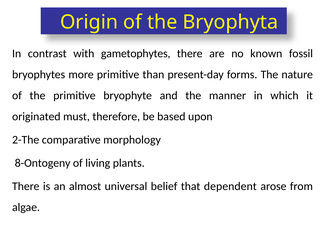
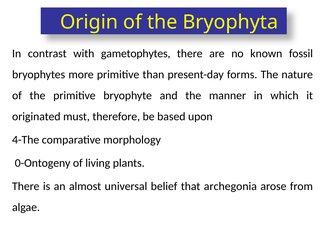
2-The: 2-The -> 4-The
8-Ontogeny: 8-Ontogeny -> 0-Ontogeny
dependent: dependent -> archegonia
